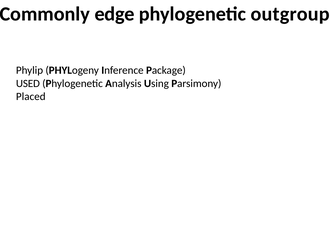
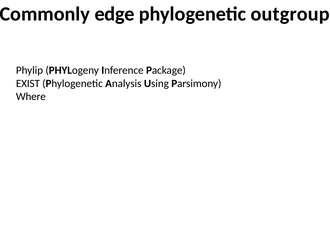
USED: USED -> EXIST
Placed: Placed -> Where
